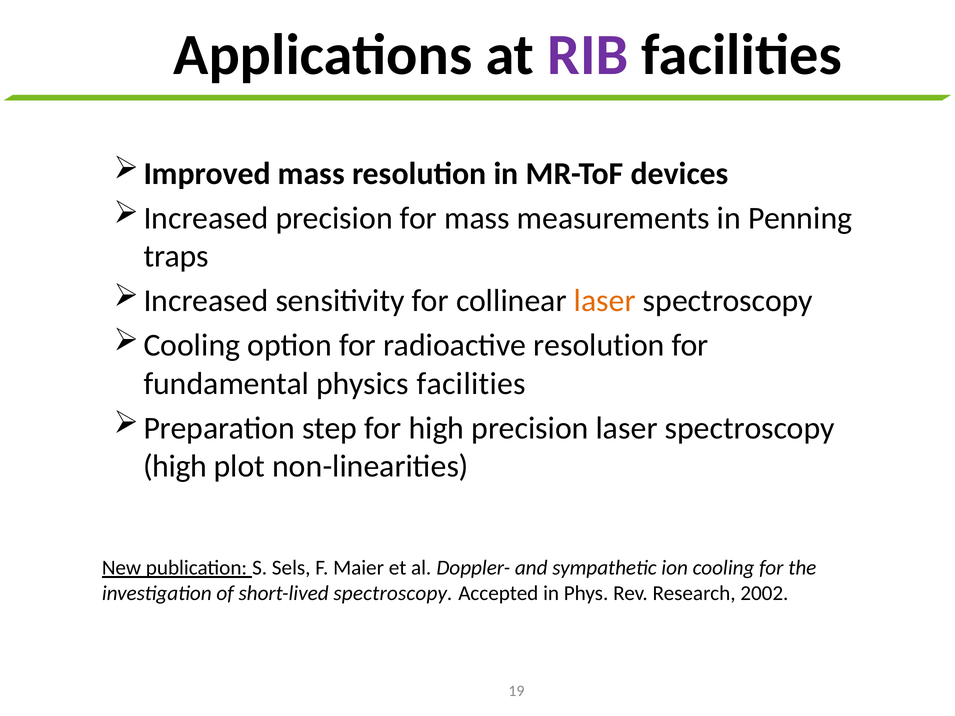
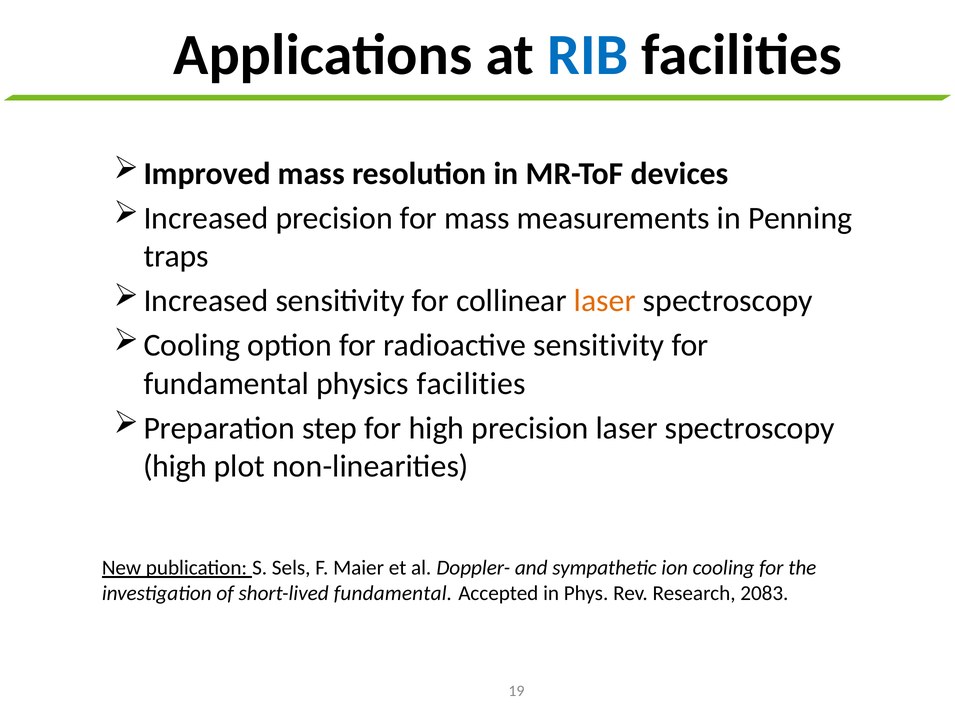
RIB colour: purple -> blue
radioactive resolution: resolution -> sensitivity
short-lived spectroscopy: spectroscopy -> fundamental
2002: 2002 -> 2083
